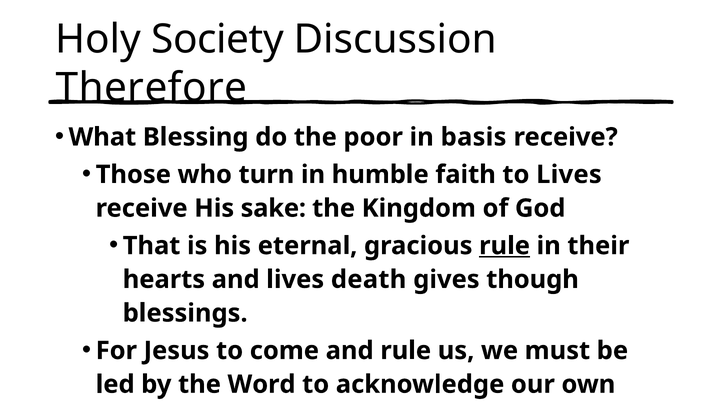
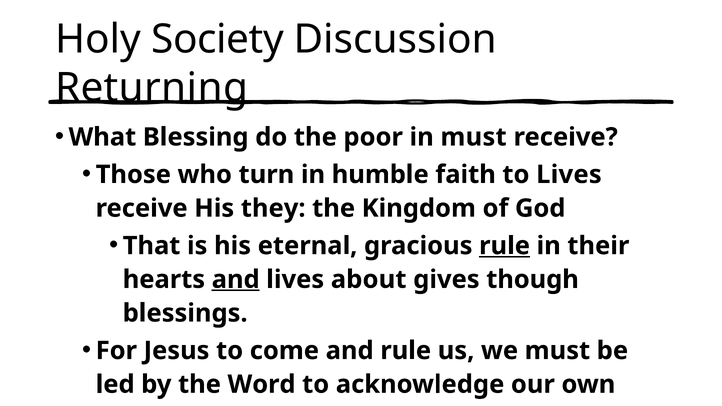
Therefore: Therefore -> Returning
in basis: basis -> must
sake: sake -> they
and at (236, 280) underline: none -> present
death: death -> about
